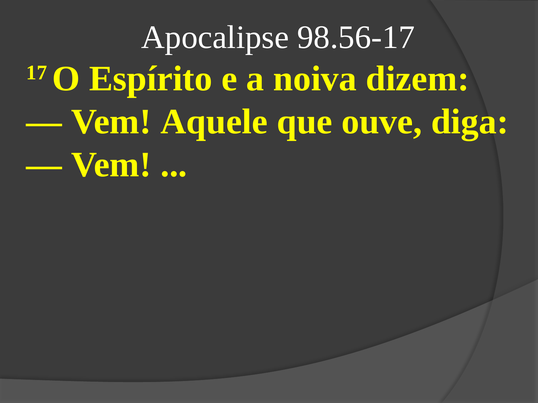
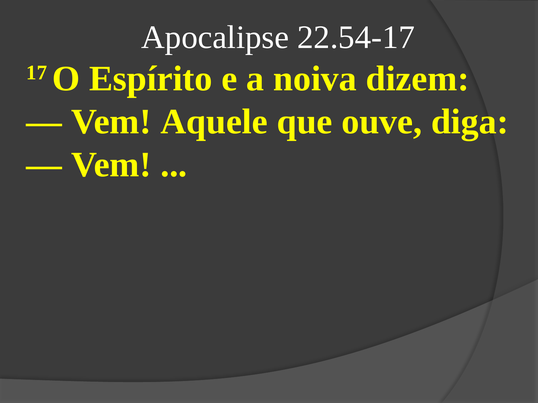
98.56-17: 98.56-17 -> 22.54-17
